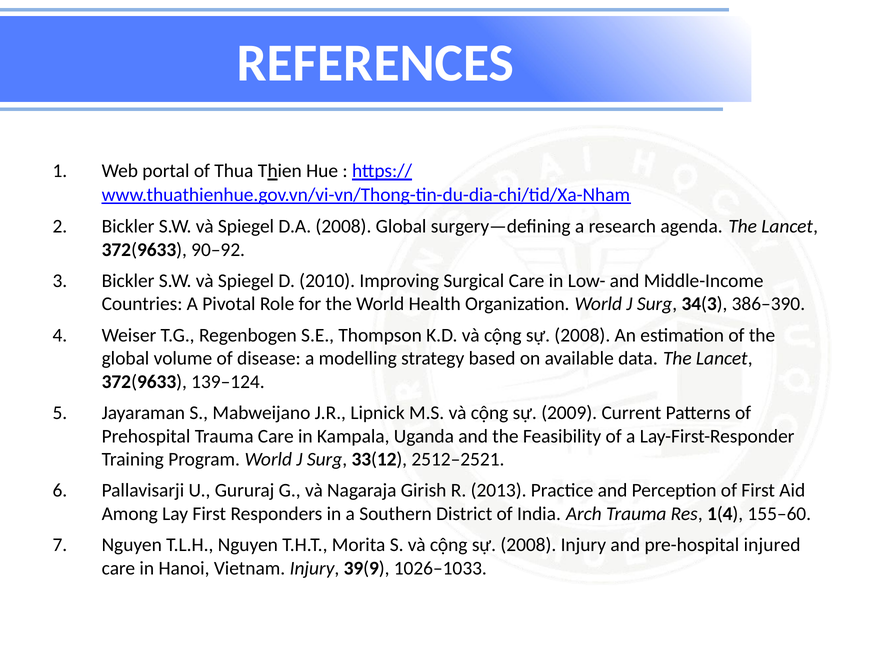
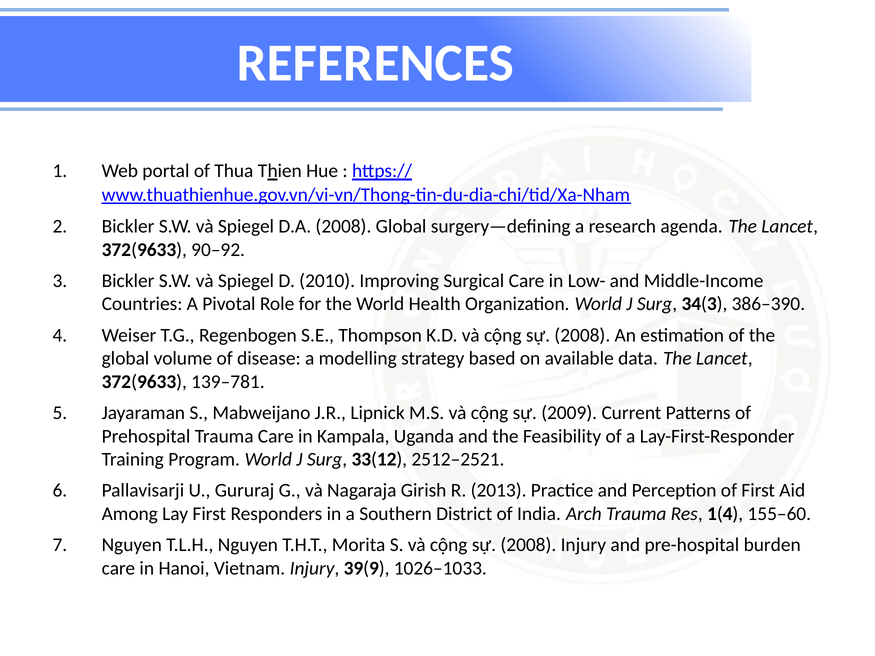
139–124: 139–124 -> 139–781
injured: injured -> burden
